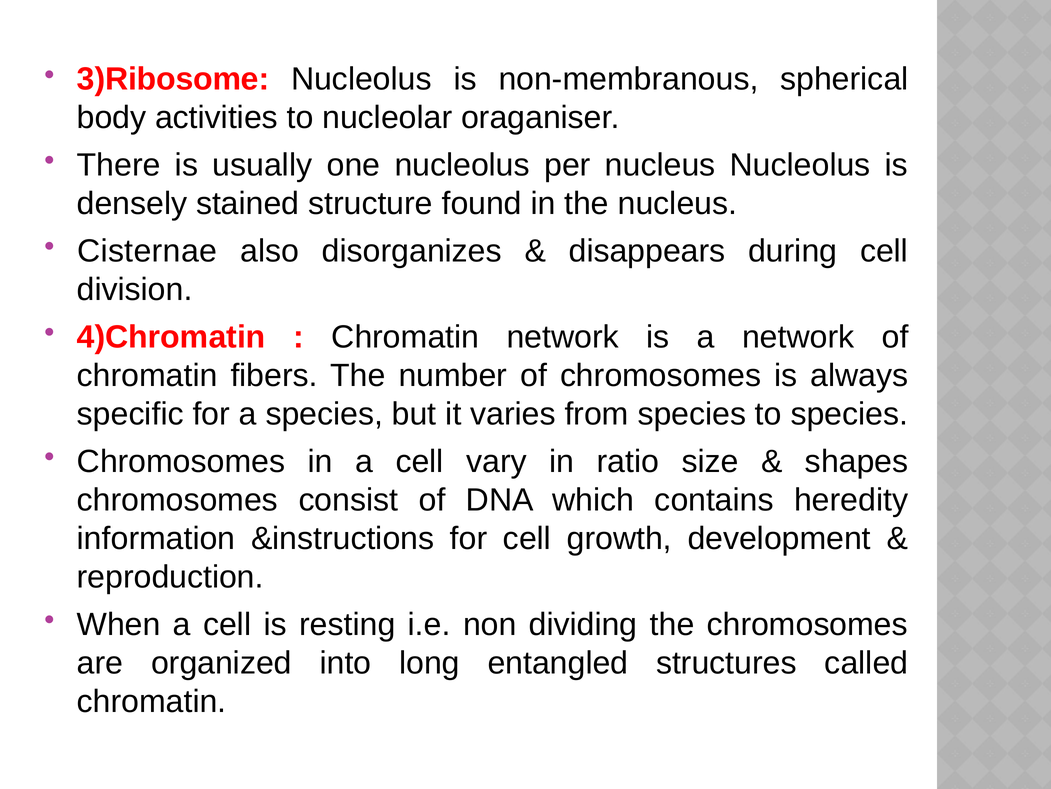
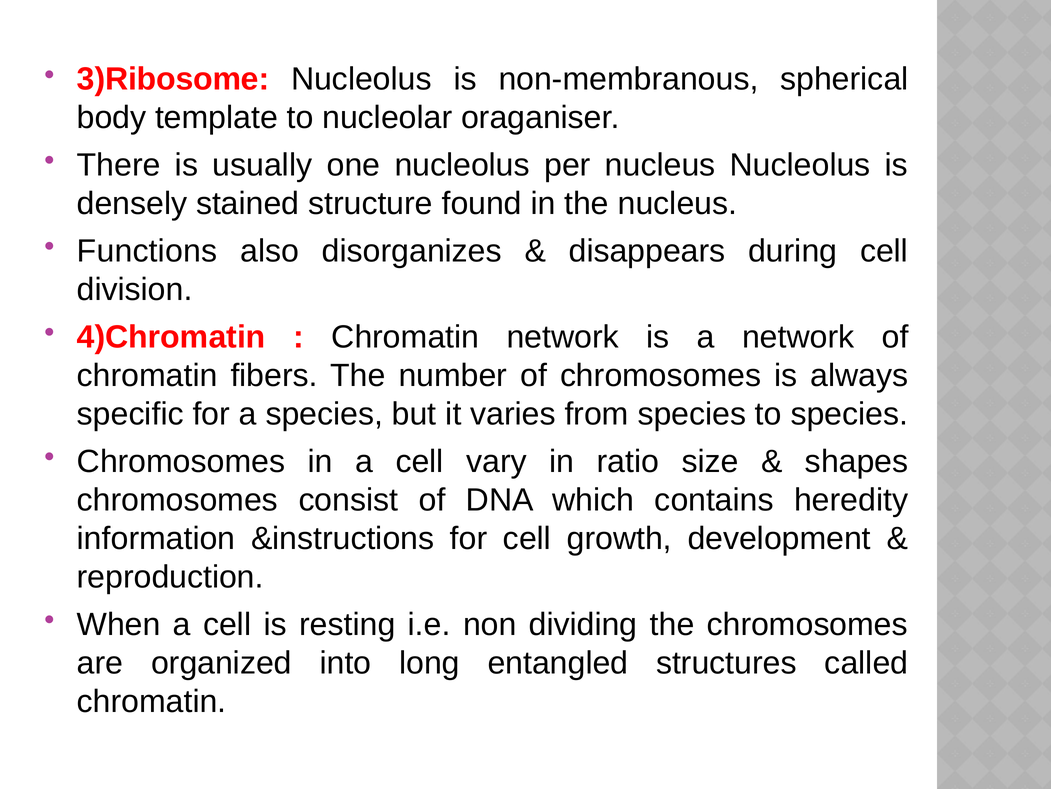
activities: activities -> template
Cisternae: Cisternae -> Functions
